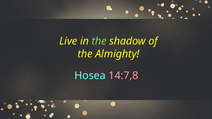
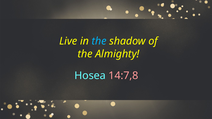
the at (99, 41) colour: light green -> light blue
